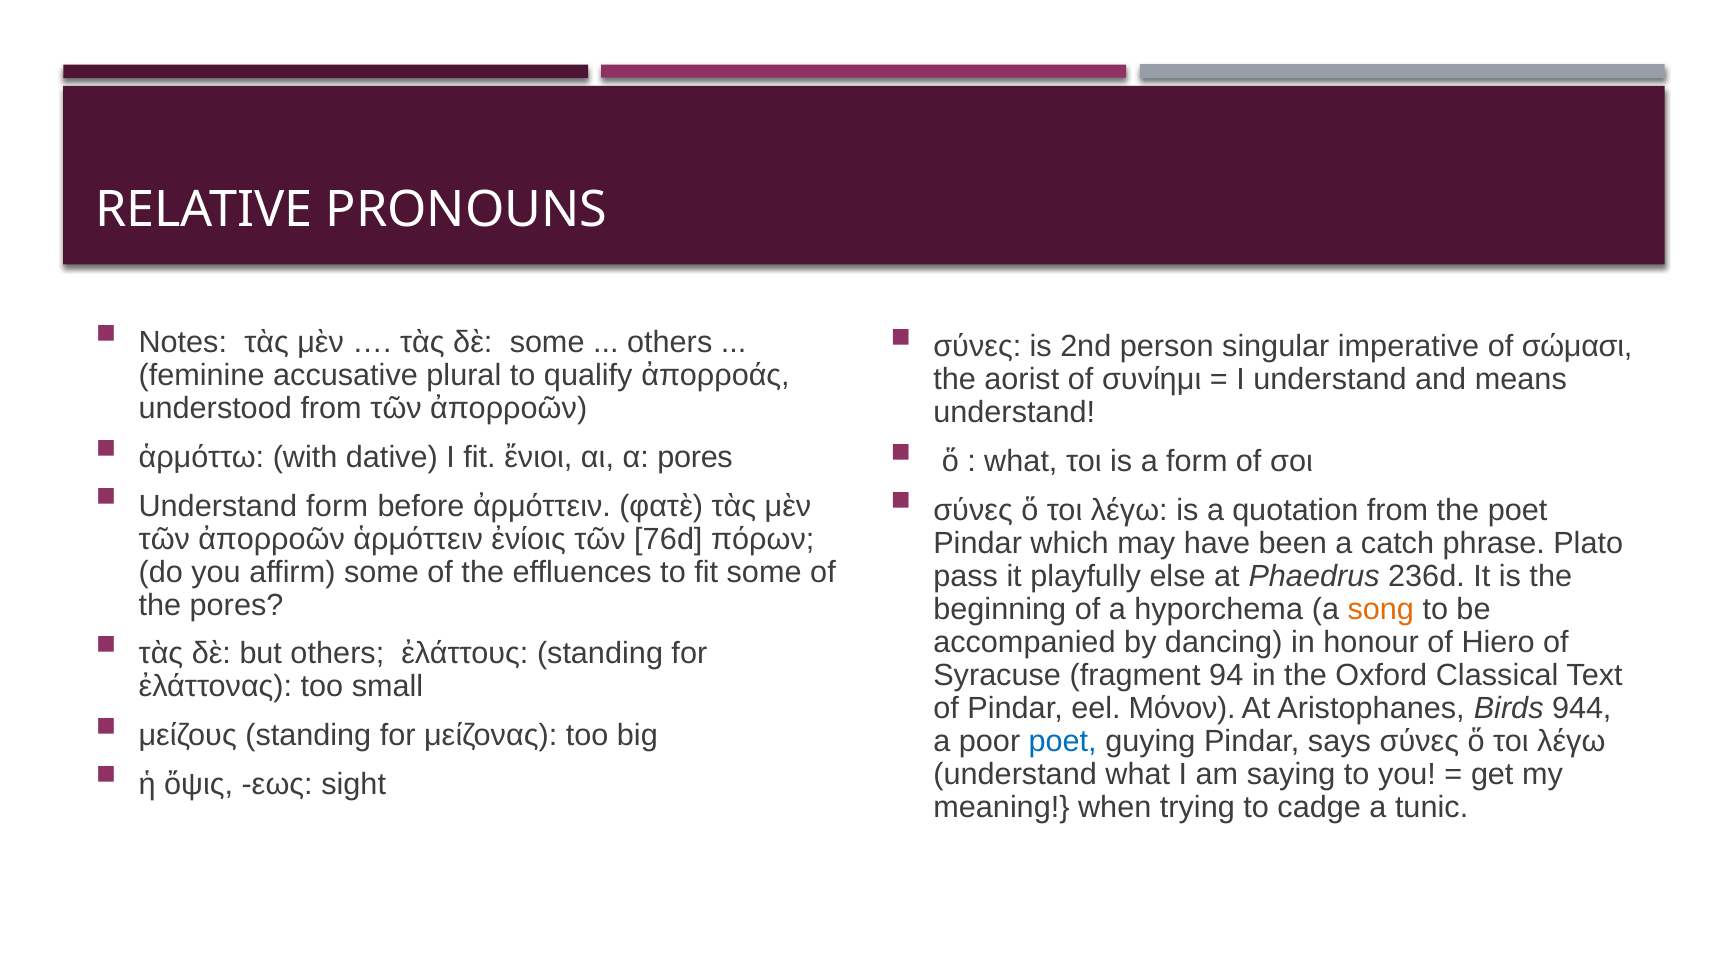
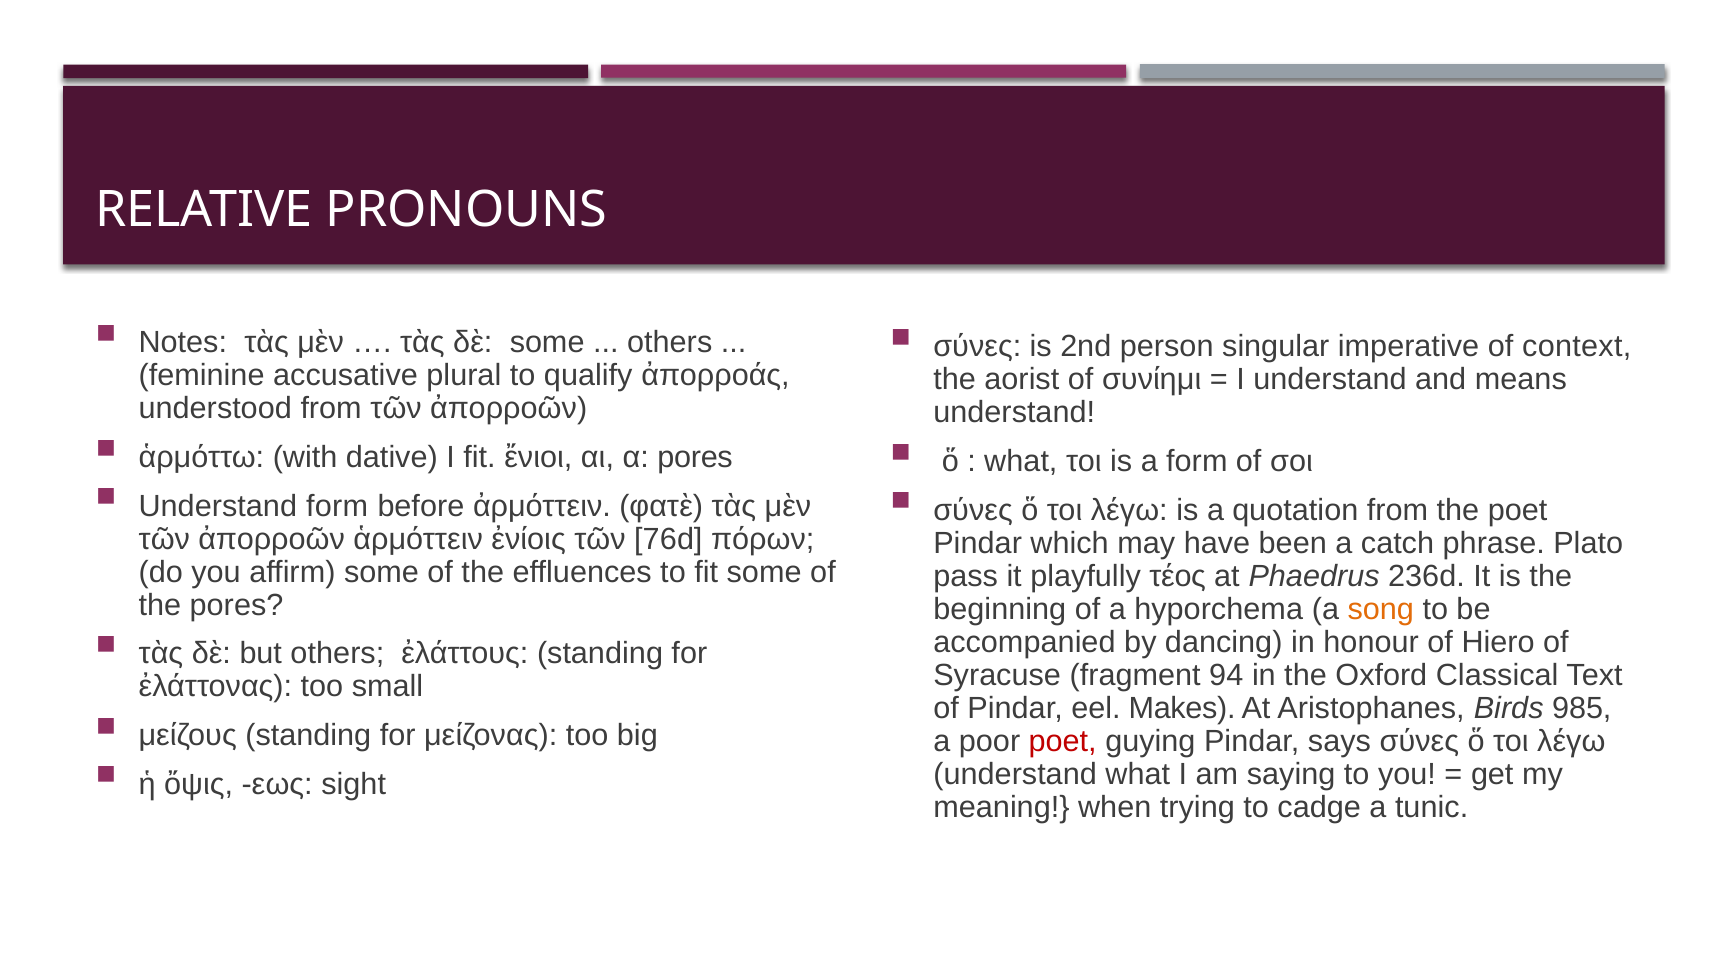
σώμασι: σώμασι -> context
else: else -> τέος
Μόνον: Μόνον -> Makes
944: 944 -> 985
poet at (1063, 741) colour: blue -> red
